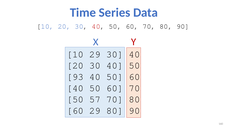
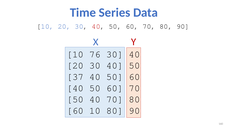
10 29: 29 -> 76
93: 93 -> 37
50 57: 57 -> 40
60 29: 29 -> 10
